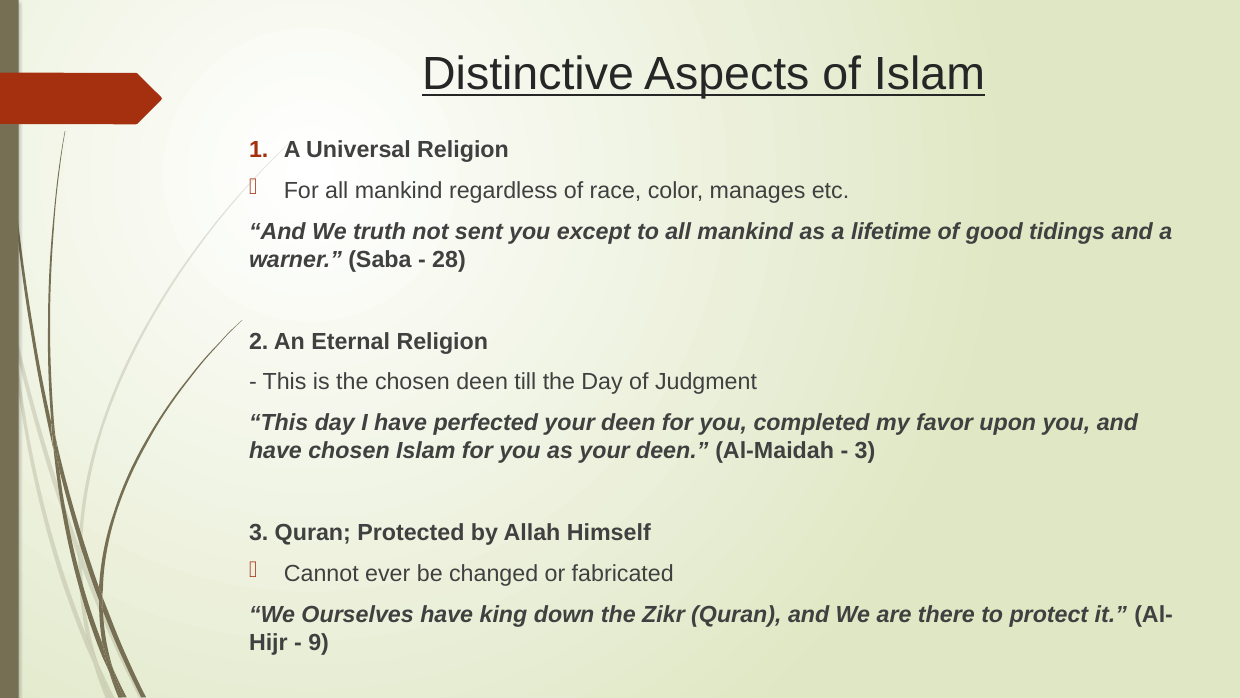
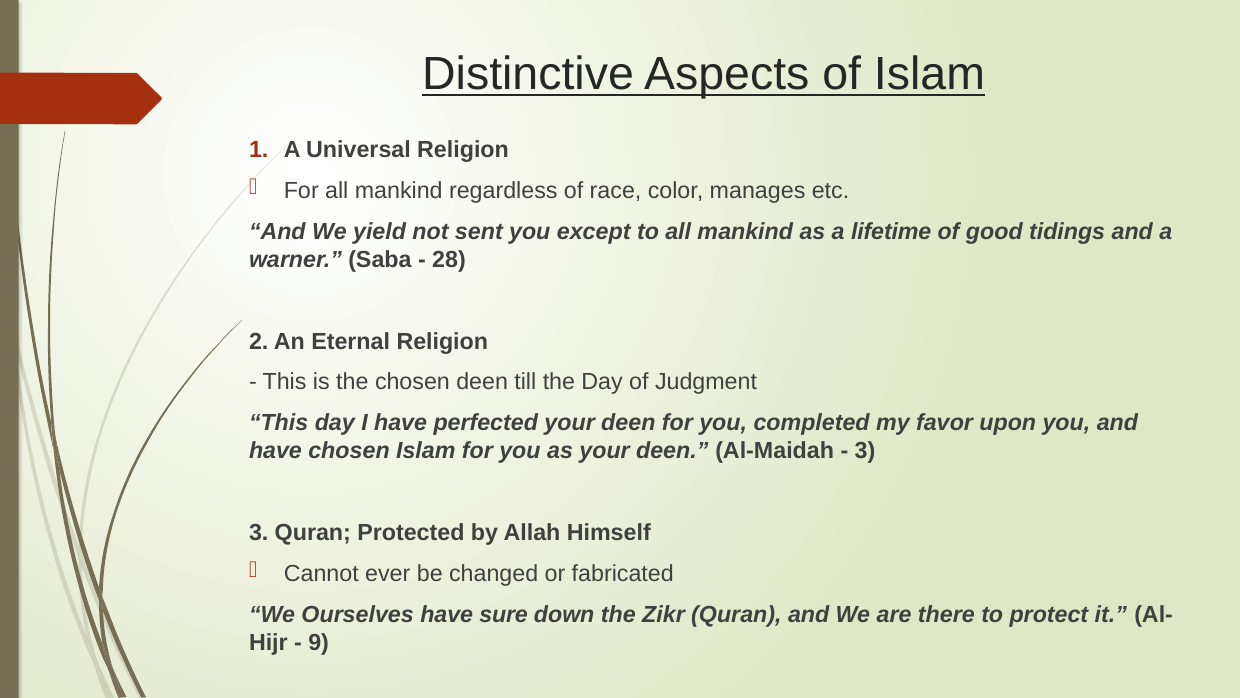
truth: truth -> yield
king: king -> sure
